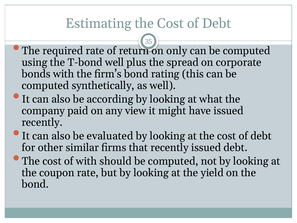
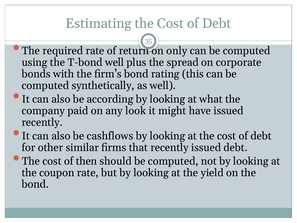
view: view -> look
evaluated: evaluated -> cashflows
of with: with -> then
